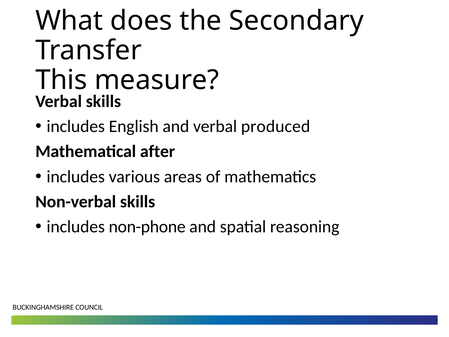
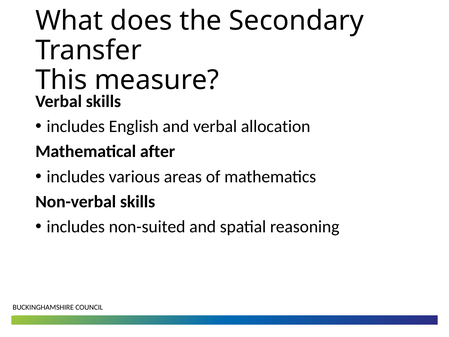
produced: produced -> allocation
non-phone: non-phone -> non-suited
